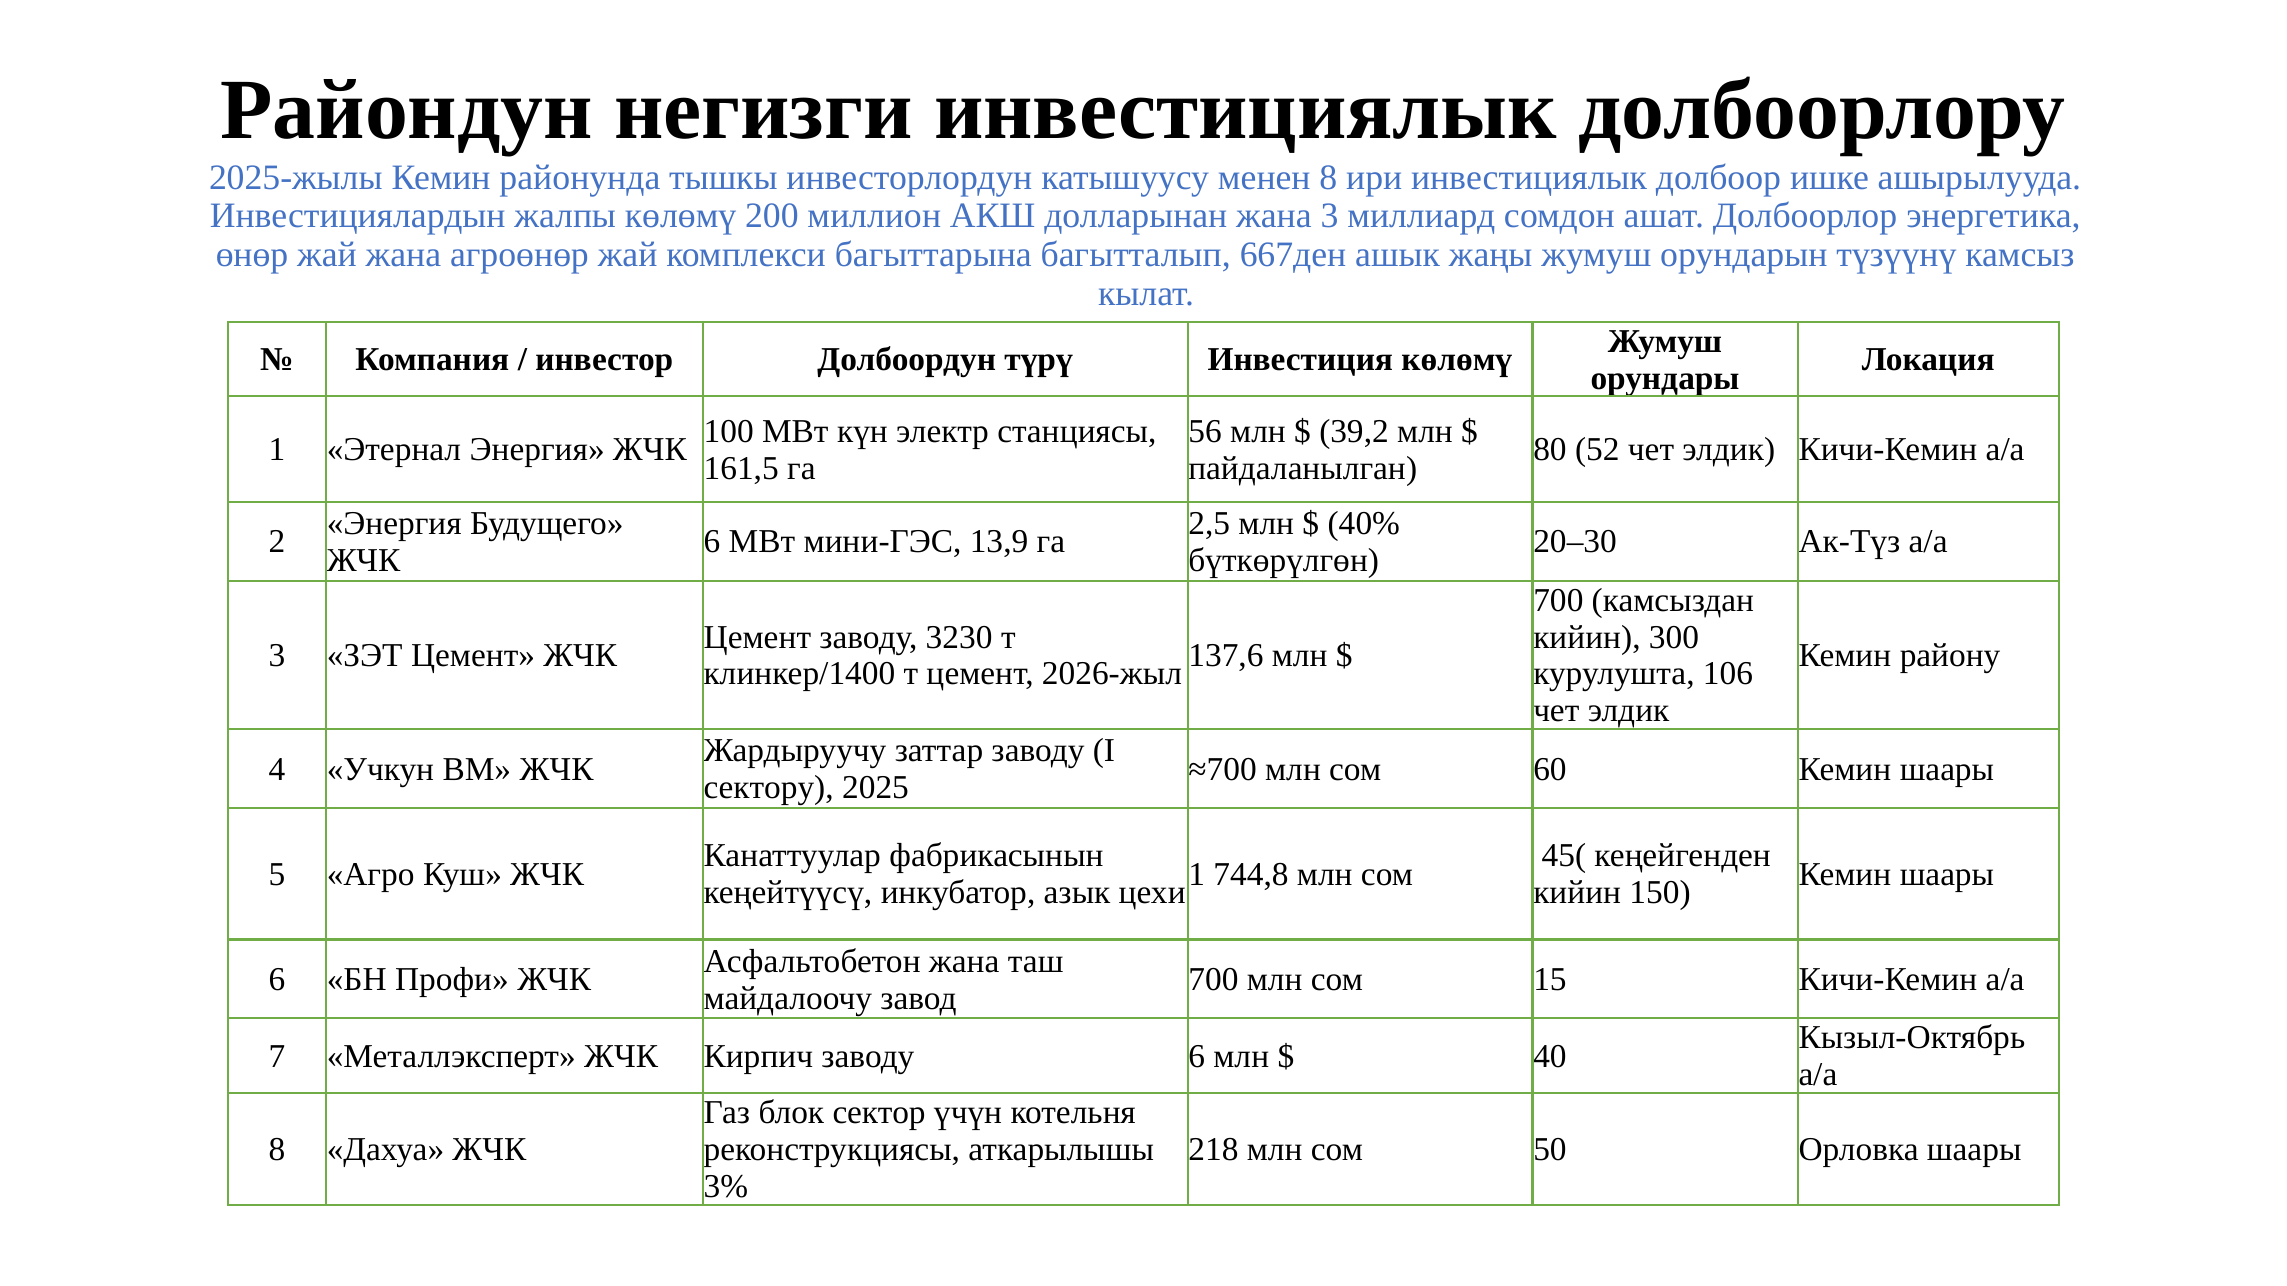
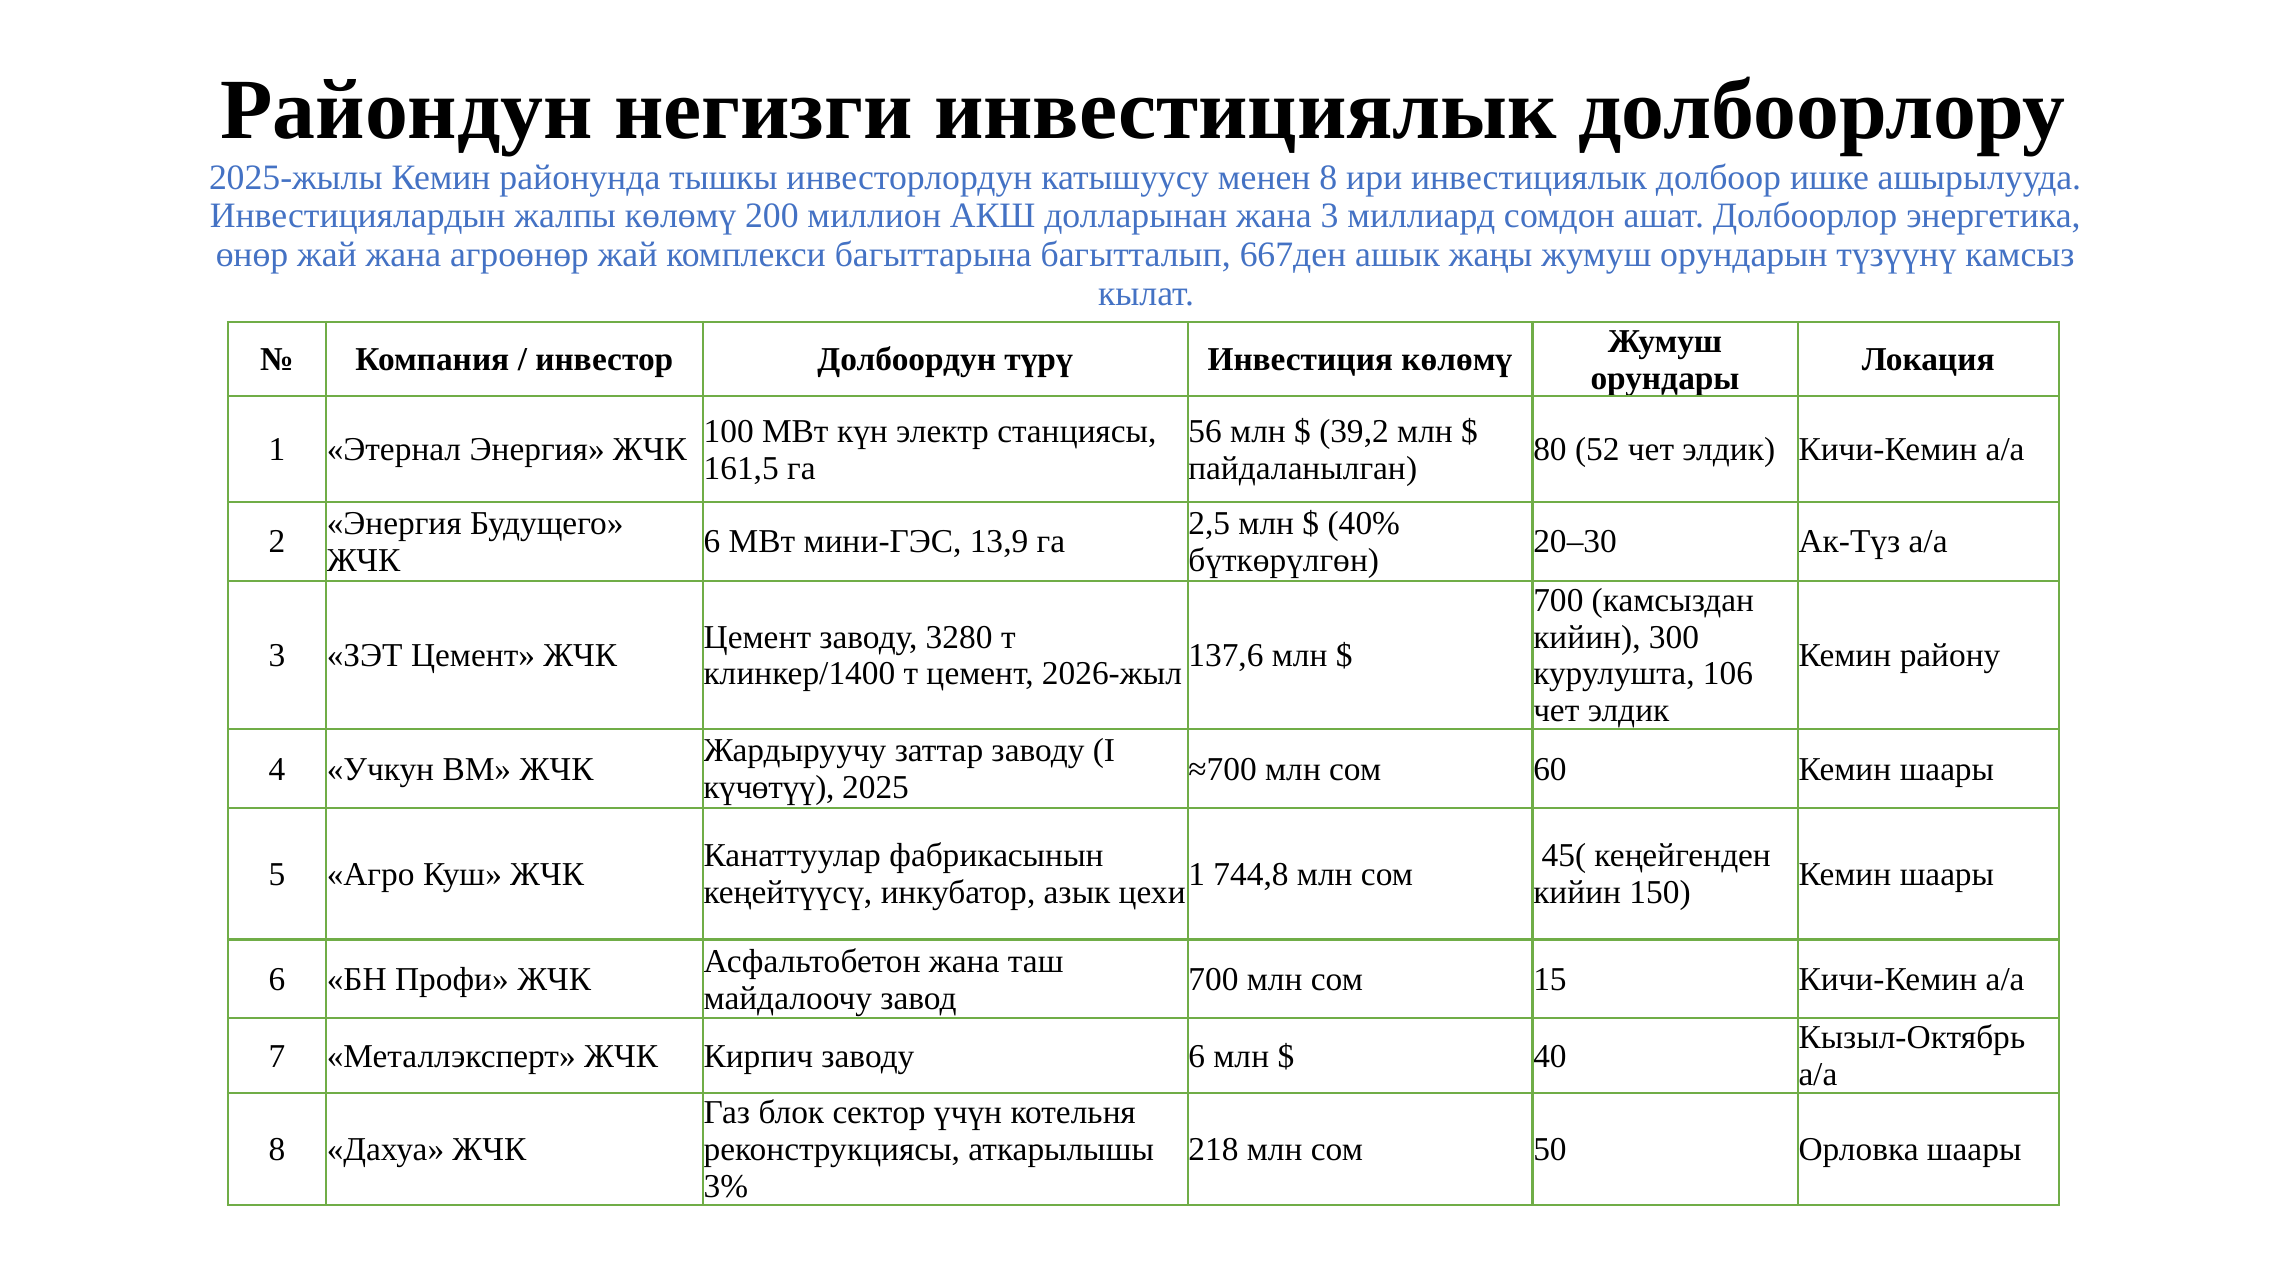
3230: 3230 -> 3280
сектору: сектору -> күчөтүү
